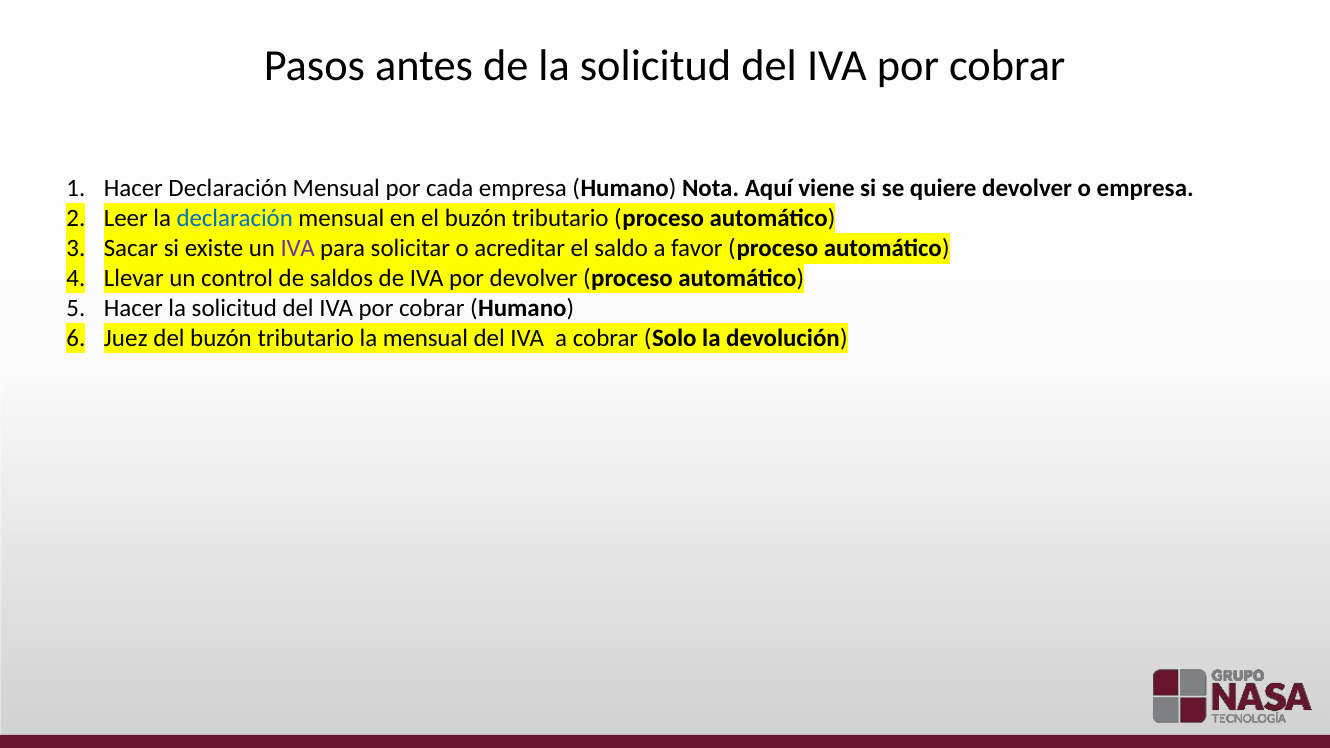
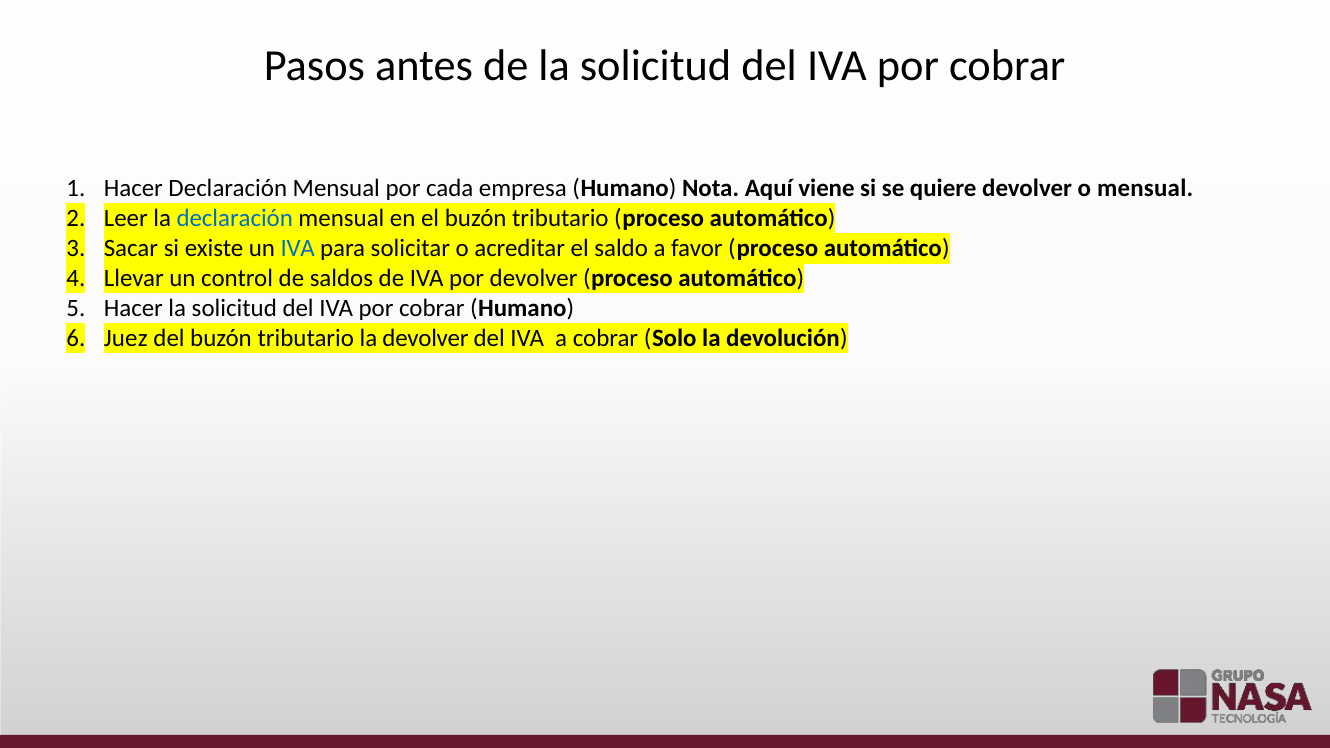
o empresa: empresa -> mensual
IVA at (298, 249) colour: purple -> blue
la mensual: mensual -> devolver
